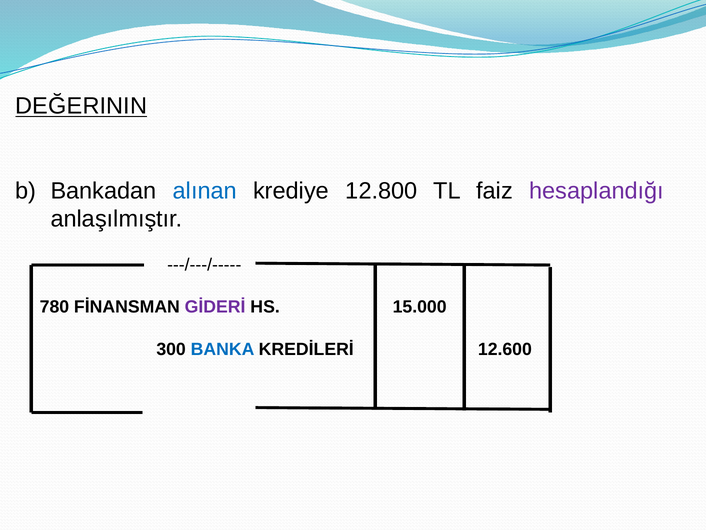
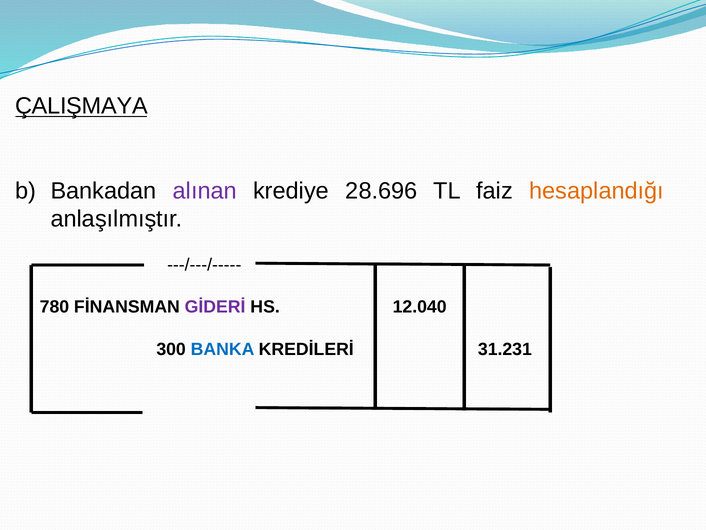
DEĞERININ: DEĞERININ -> ÇALIŞMAYA
alınan colour: blue -> purple
12.800: 12.800 -> 28.696
hesaplandığı colour: purple -> orange
15.000: 15.000 -> 12.040
12.600: 12.600 -> 31.231
